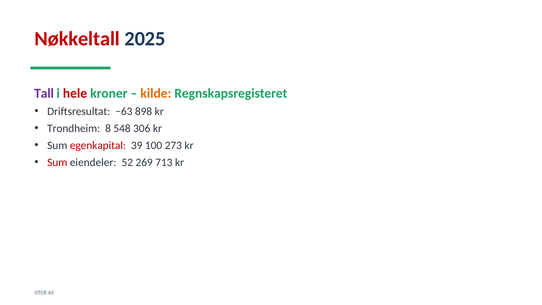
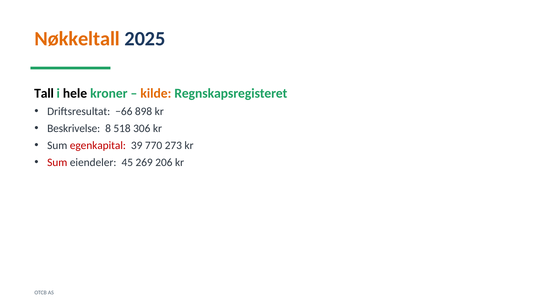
Nøkkeltall colour: red -> orange
Tall colour: purple -> black
hele colour: red -> black
−63: −63 -> −66
Trondheim: Trondheim -> Beskrivelse
548: 548 -> 518
100: 100 -> 770
52: 52 -> 45
713: 713 -> 206
